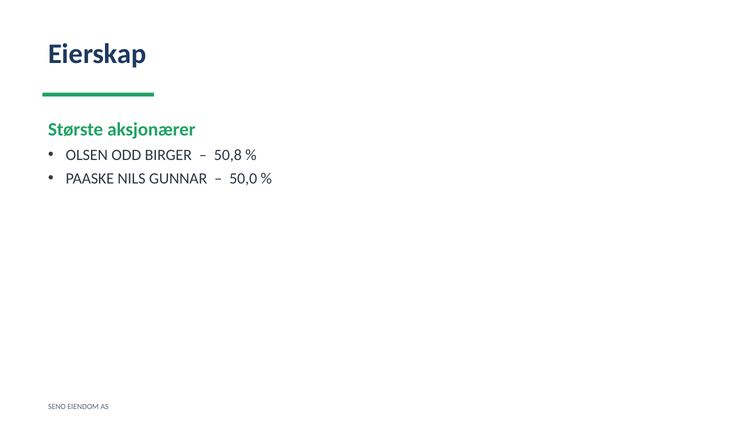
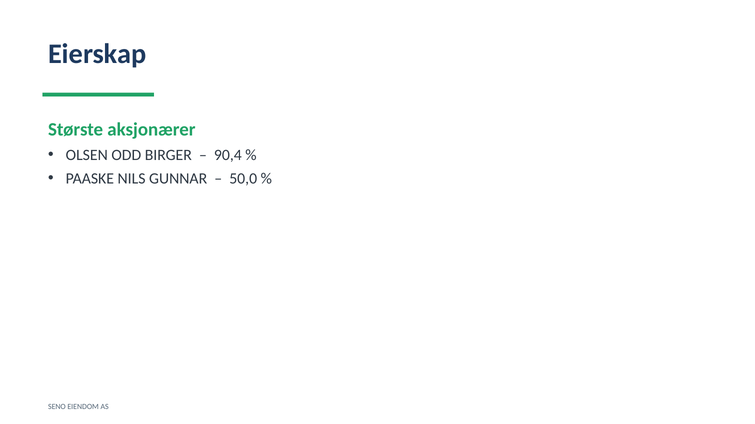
50,8: 50,8 -> 90,4
